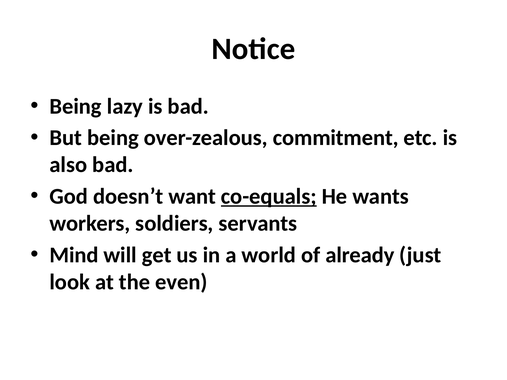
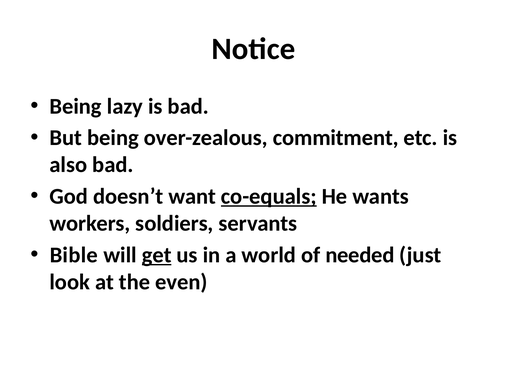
Mind: Mind -> Bible
get underline: none -> present
already: already -> needed
